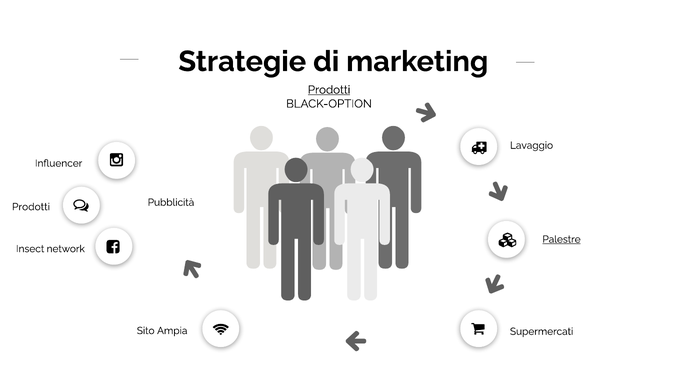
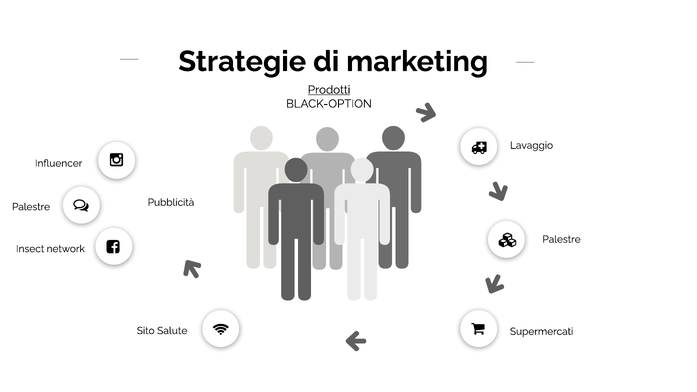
Prodotti at (31, 207): Prodotti -> Palestre
Palestre at (562, 239) underline: present -> none
Ampia: Ampia -> Salute
